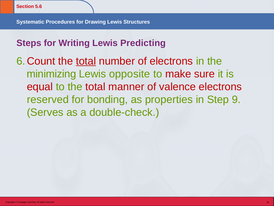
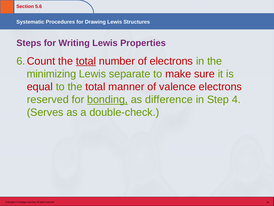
Predicting: Predicting -> Properties
opposite: opposite -> separate
bonding underline: none -> present
properties: properties -> difference
9: 9 -> 4
